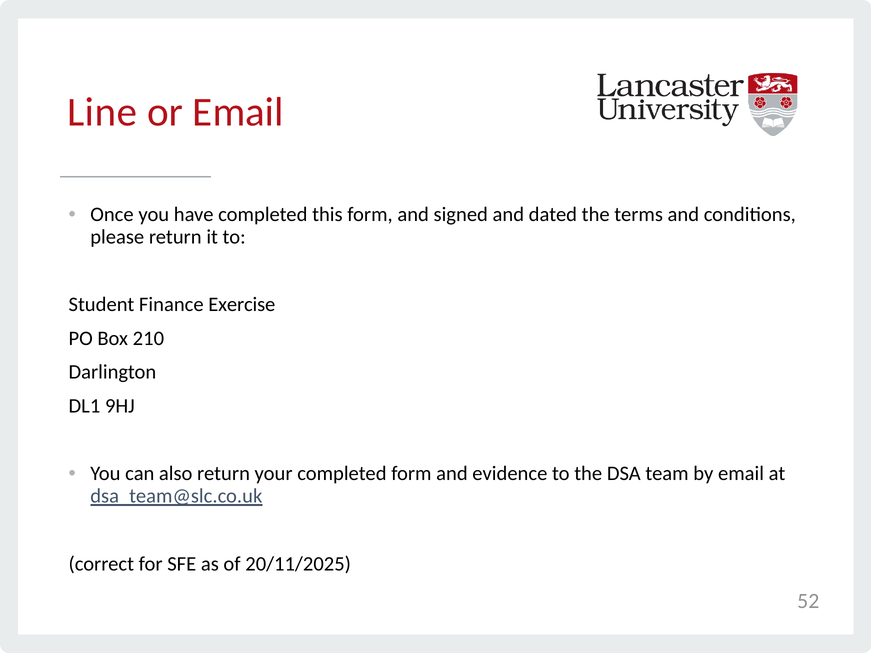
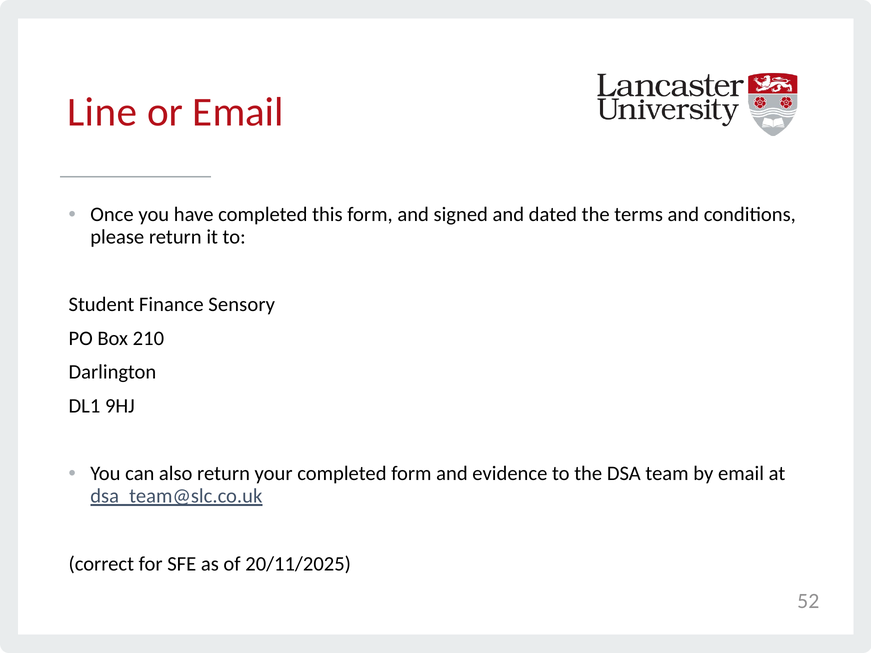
Exercise: Exercise -> Sensory
